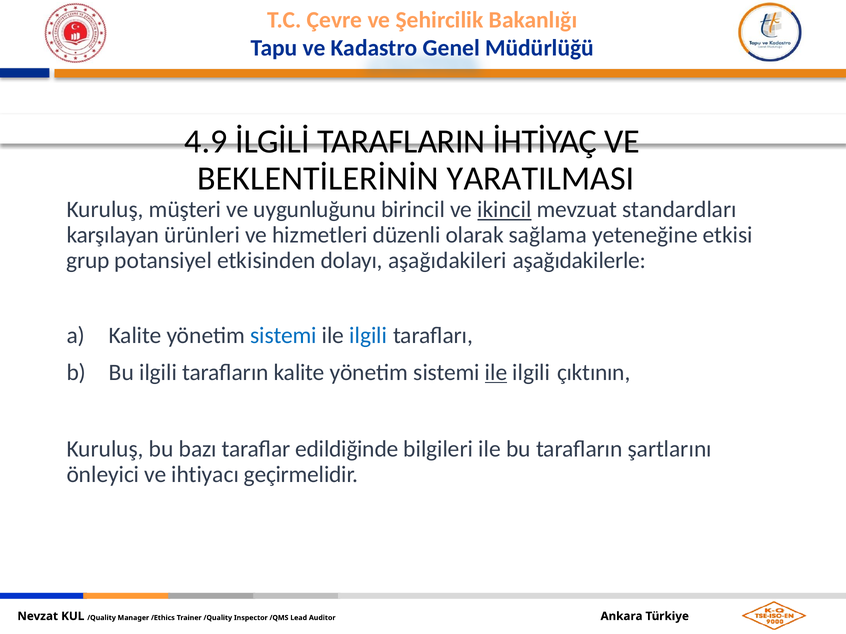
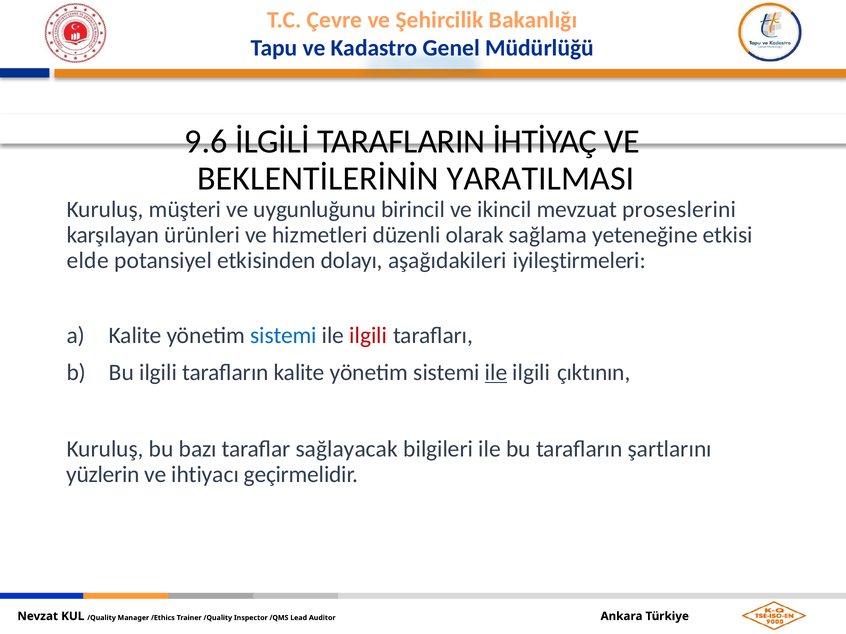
4.9: 4.9 -> 9.6
ikincil underline: present -> none
standardları: standardları -> proseslerini
grup: grup -> elde
aşağıdakilerle: aşağıdakilerle -> iyileştirmeleri
ilgili at (368, 336) colour: blue -> red
edildiğinde: edildiğinde -> sağlayacak
önleyici: önleyici -> yüzlerin
